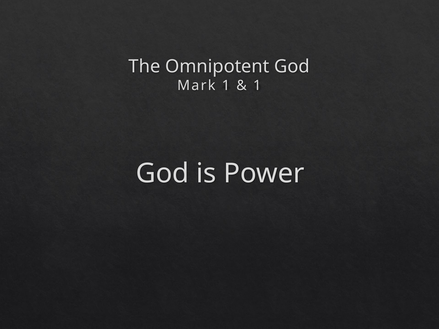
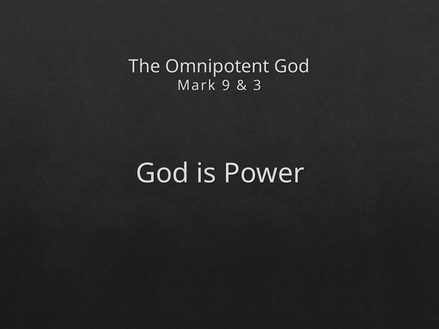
Mark 1: 1 -> 9
1 at (257, 86): 1 -> 3
